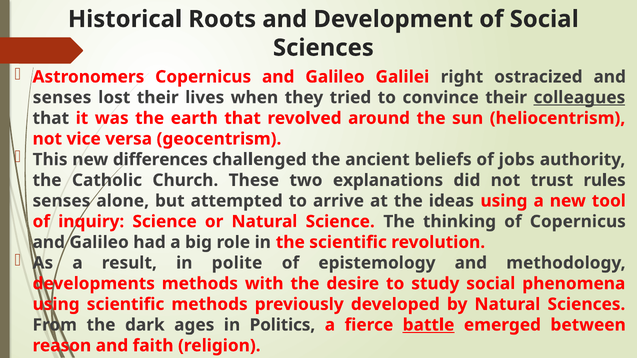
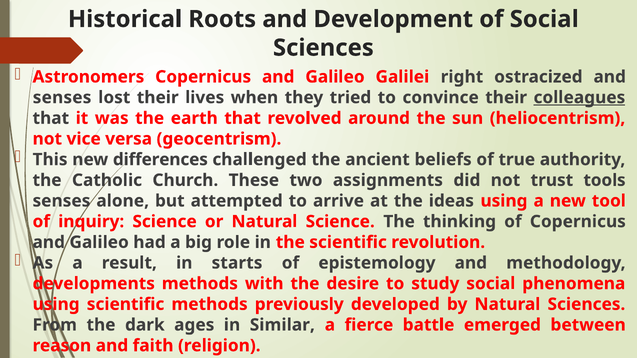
jobs: jobs -> true
explanations: explanations -> assignments
rules: rules -> tools
polite: polite -> starts
Politics: Politics -> Similar
battle underline: present -> none
